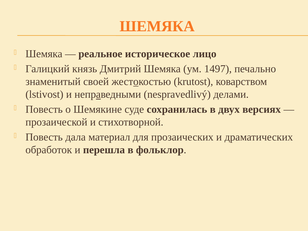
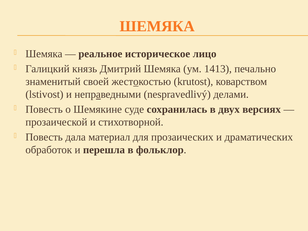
1497: 1497 -> 1413
